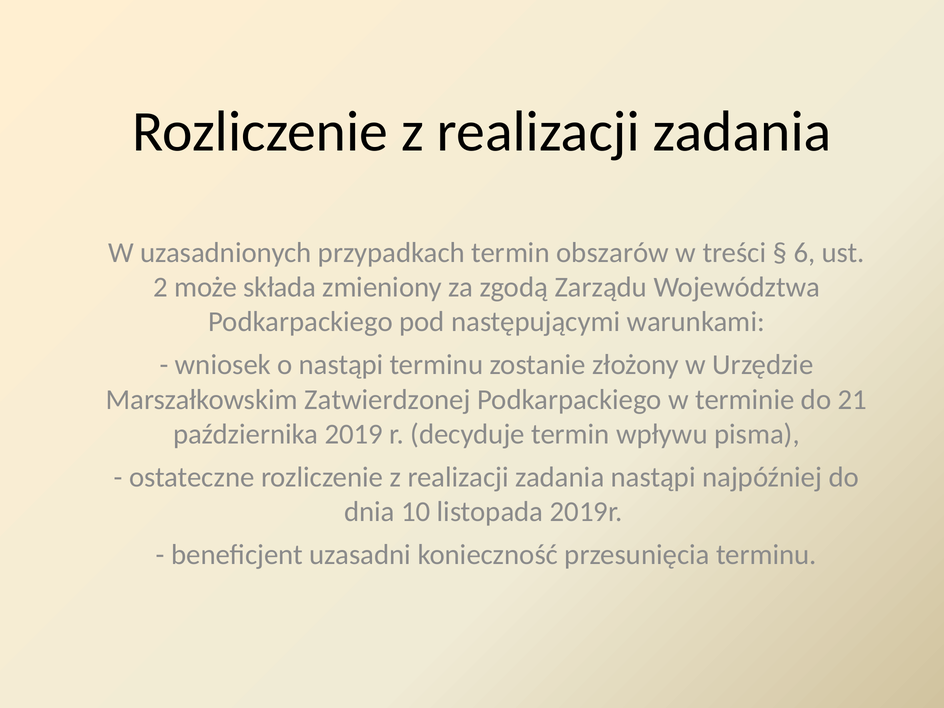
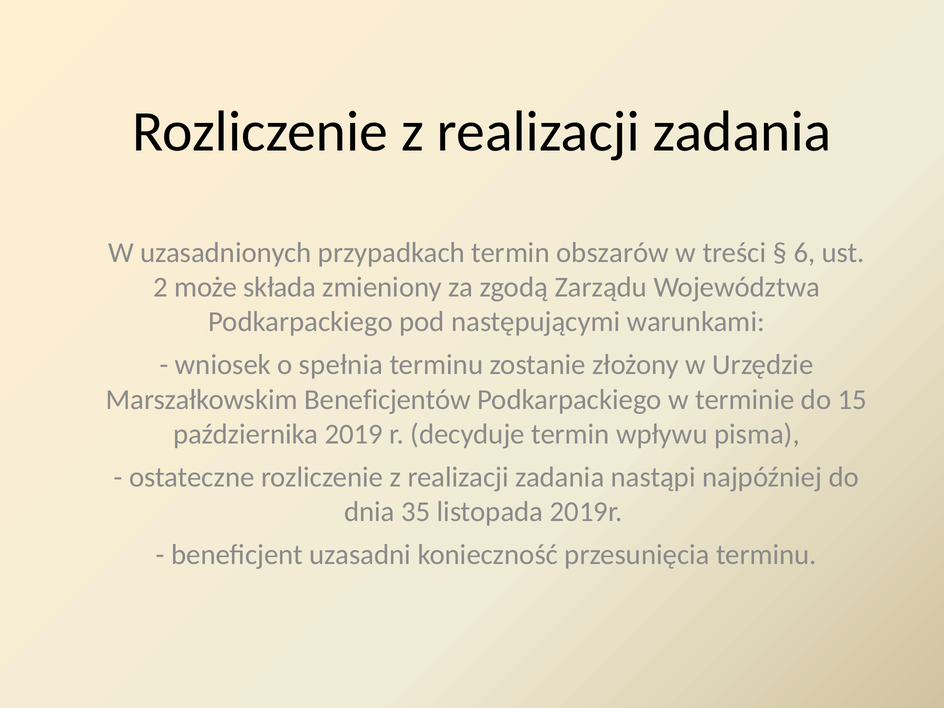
o nastąpi: nastąpi -> spełnia
Zatwierdzonej: Zatwierdzonej -> Beneficjentów
21: 21 -> 15
10: 10 -> 35
